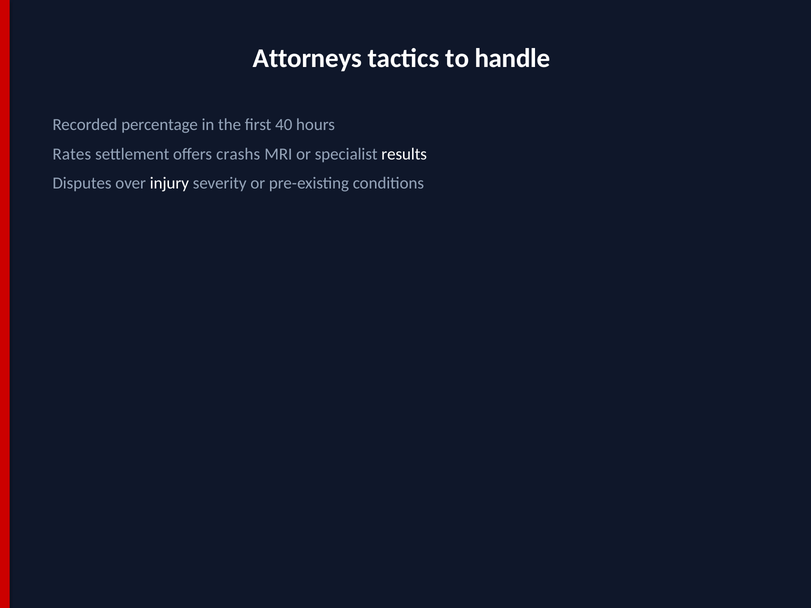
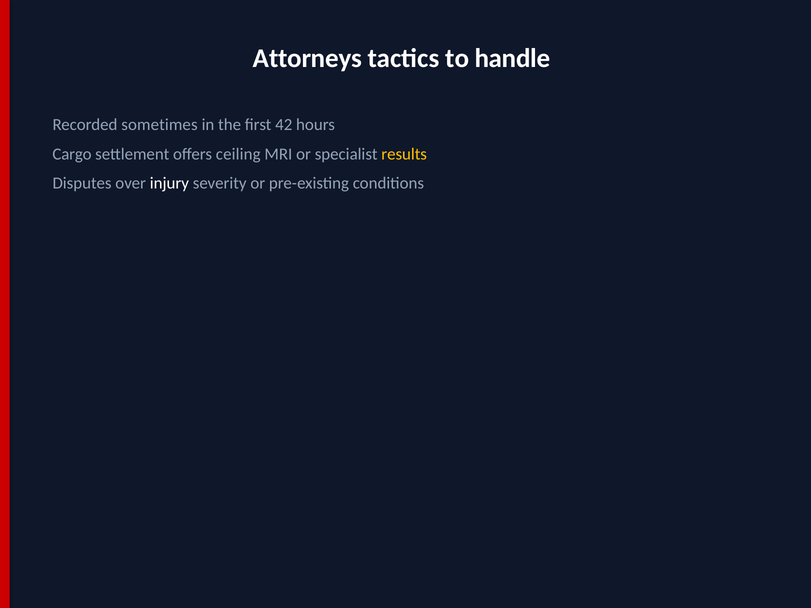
percentage: percentage -> sometimes
40: 40 -> 42
Rates: Rates -> Cargo
crashs: crashs -> ceiling
results colour: white -> yellow
